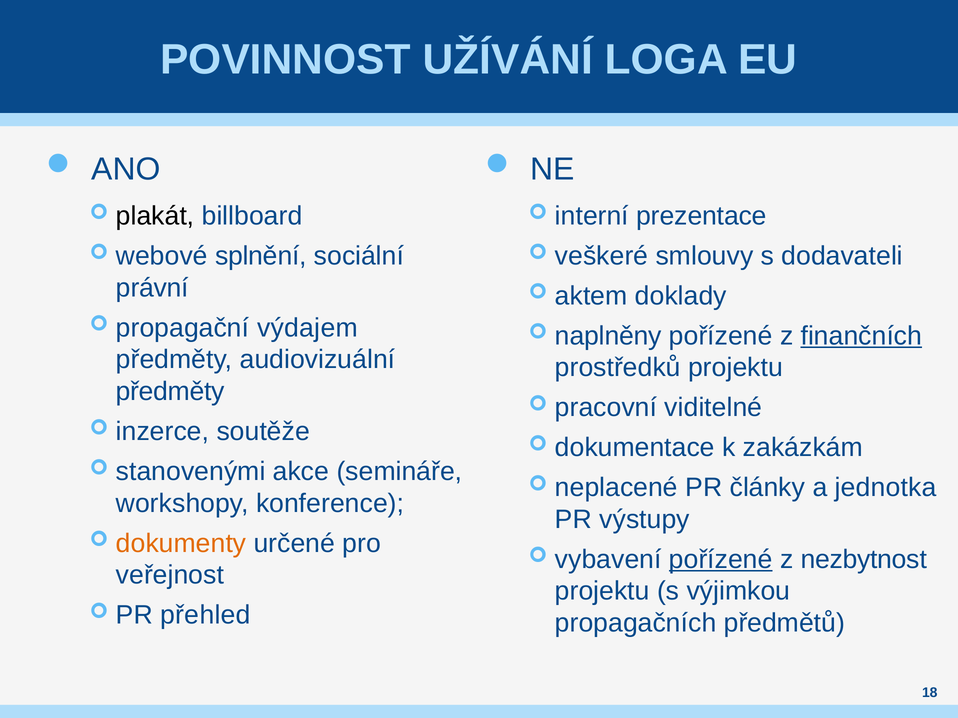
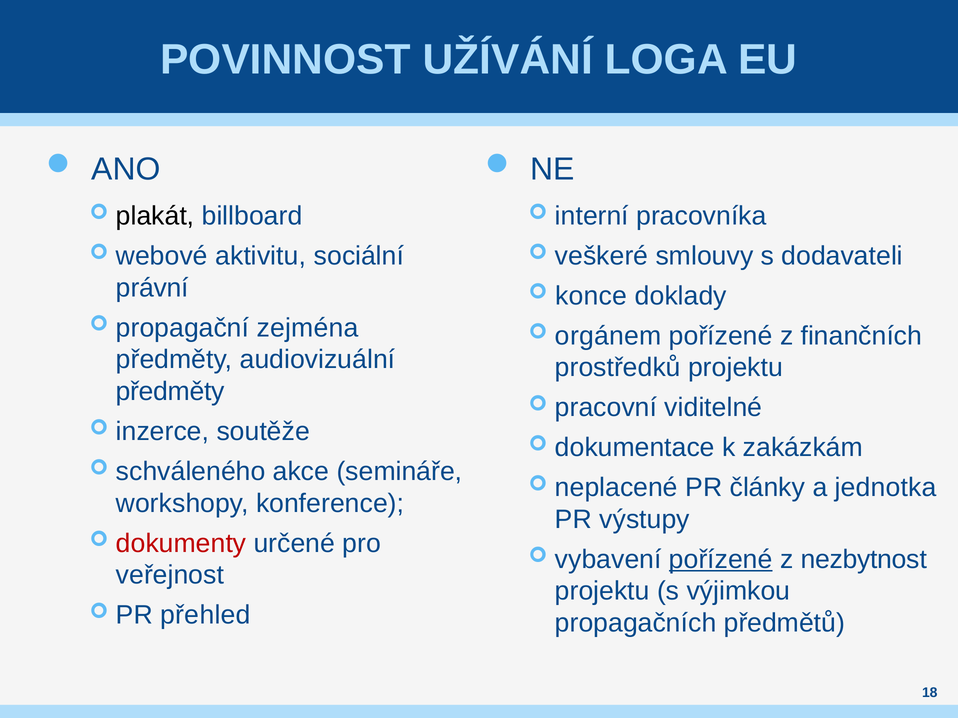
prezentace: prezentace -> pracovníka
splnění: splnění -> aktivitu
aktem: aktem -> konce
výdajem: výdajem -> zejména
naplněny: naplněny -> orgánem
finančních underline: present -> none
stanovenými: stanovenými -> schváleného
dokumenty colour: orange -> red
